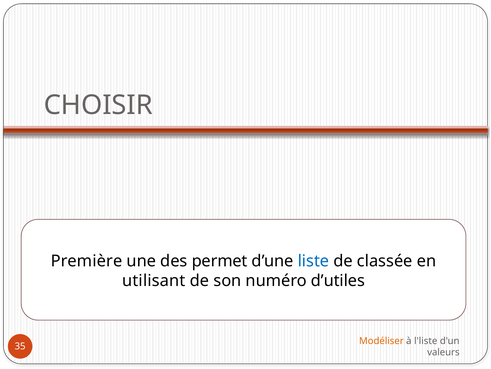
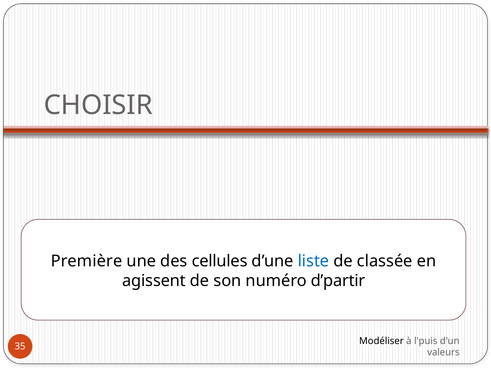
permet: permet -> cellules
utilisant: utilisant -> agissent
d’utiles: d’utiles -> d’partir
Modéliser colour: orange -> black
l'liste: l'liste -> l'puis
